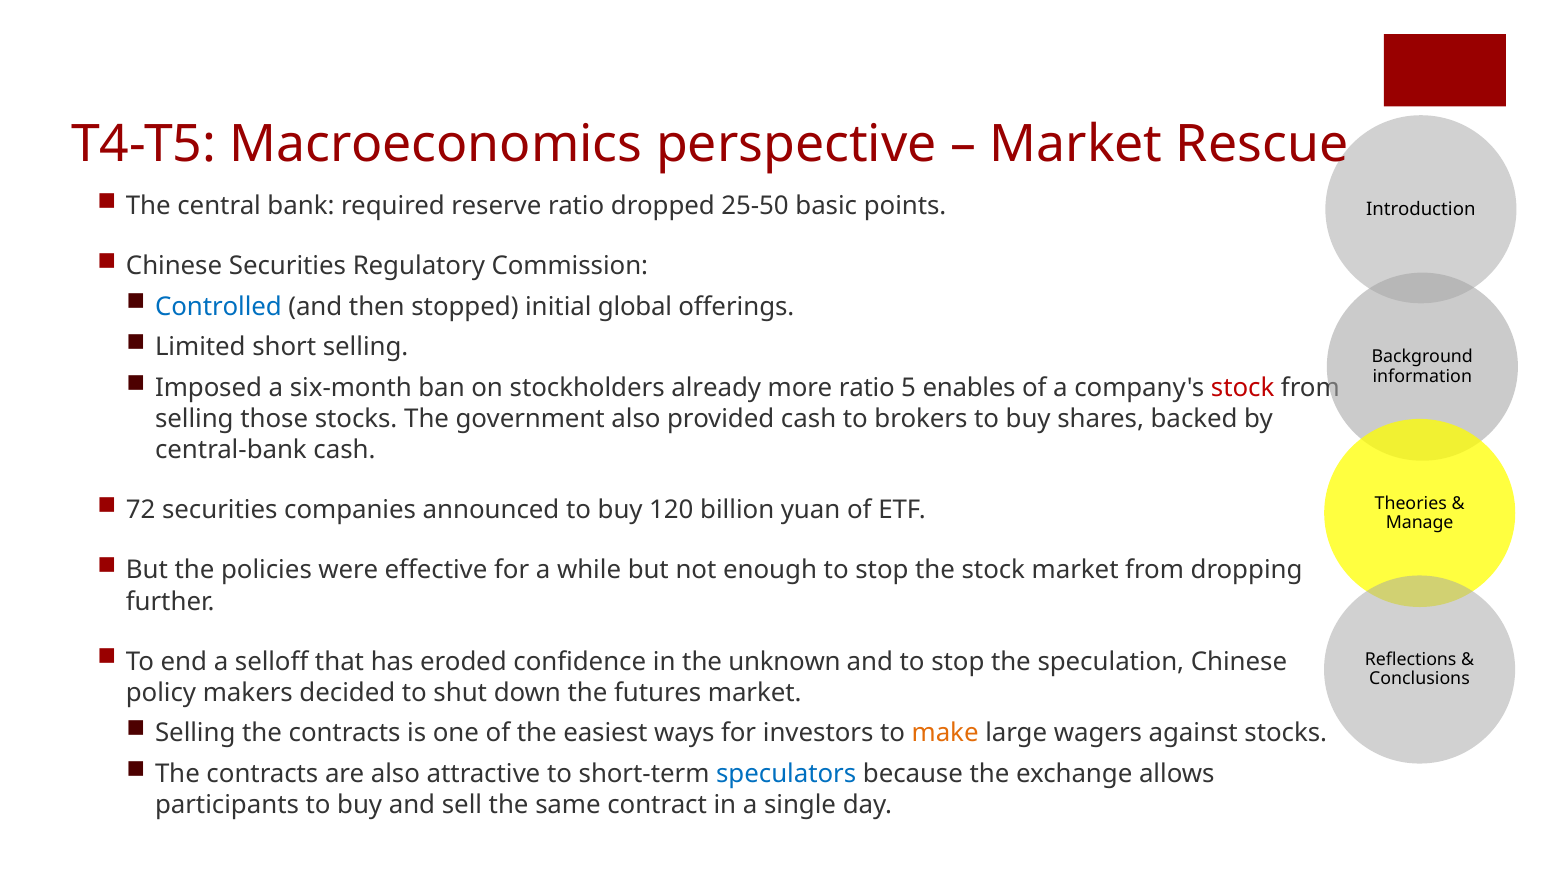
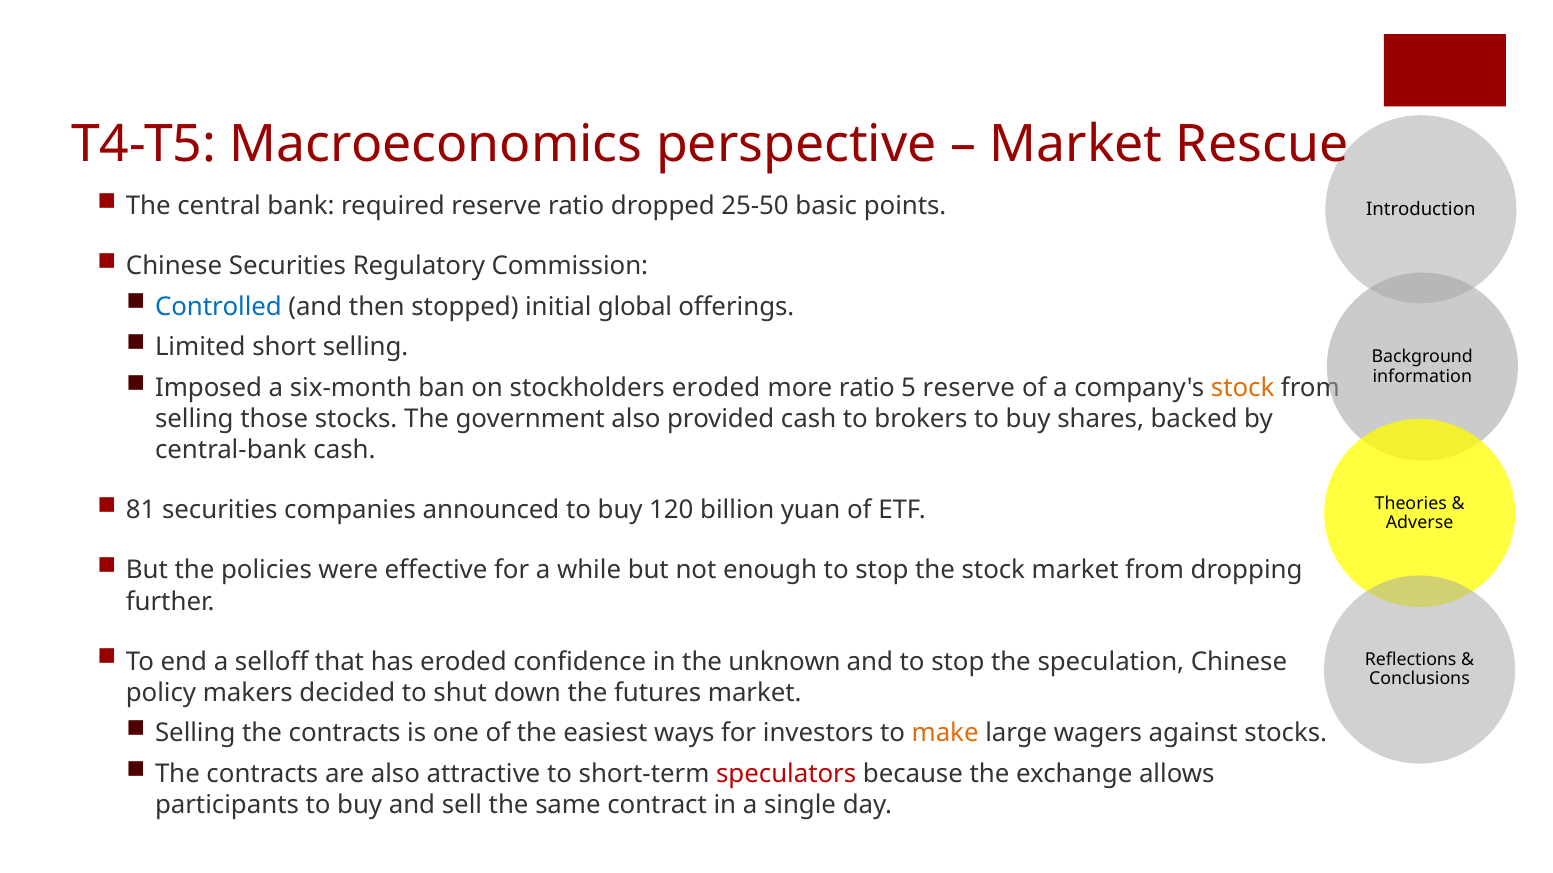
stockholders already: already -> eroded
5 enables: enables -> reserve
stock at (1243, 388) colour: red -> orange
72: 72 -> 81
Manage: Manage -> Adverse
speculators colour: blue -> red
